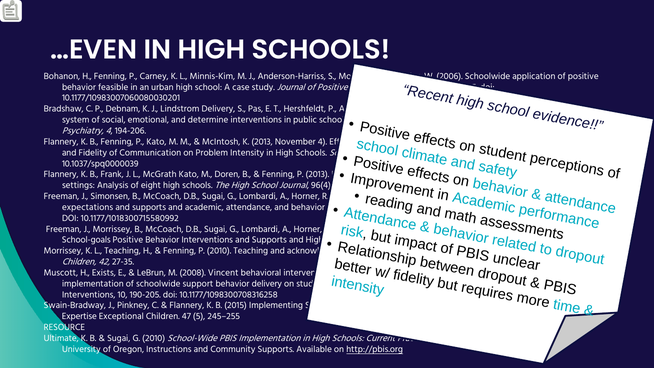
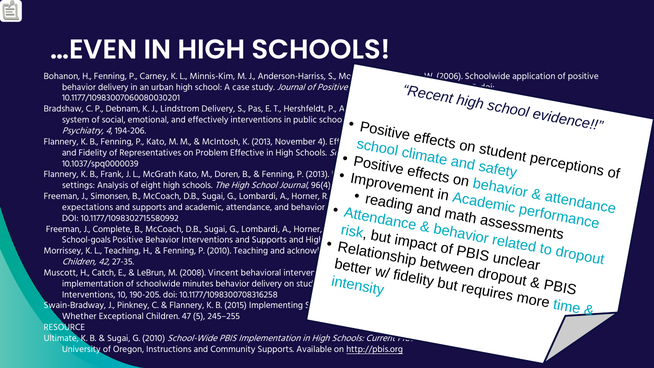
feasible at (113, 87): feasible -> delivery
determine: determine -> effectively
Communication: Communication -> Representatives
Problem Intensity: Intensity -> Effective
10.1177/1018300715580992: 10.1177/1018300715580992 -> 10.1177/1098302715580992
J Morrissey: Morrissey -> Complete
Exists: Exists -> Catch
schoolwide support: support -> minutes
Expertise: Expertise -> Whether
